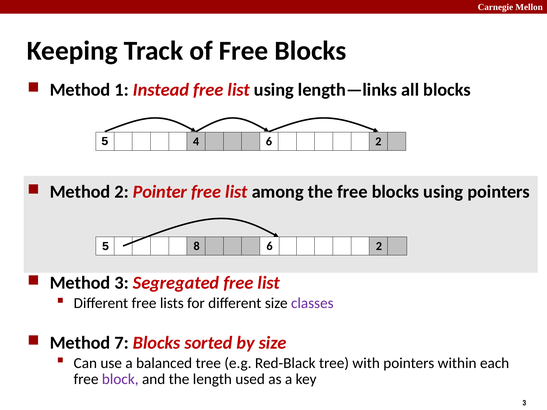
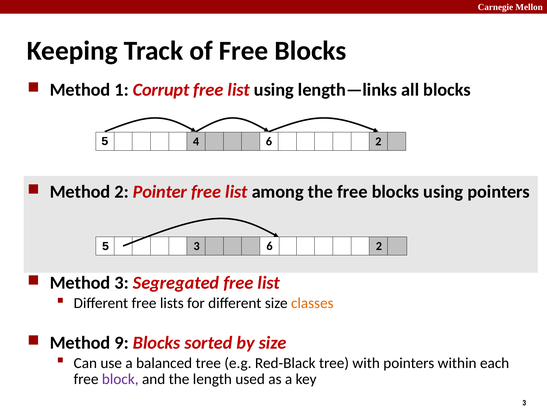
Instead: Instead -> Corrupt
5 8: 8 -> 3
classes colour: purple -> orange
7: 7 -> 9
